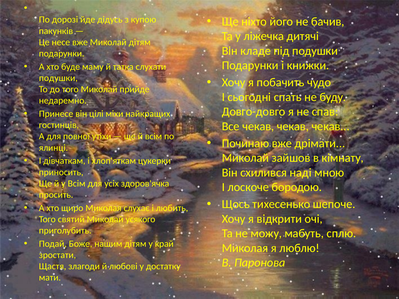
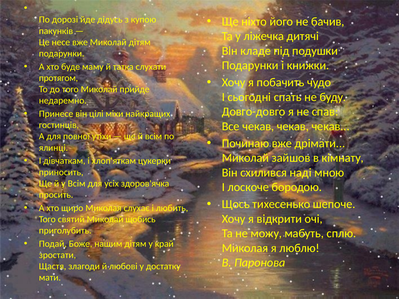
подушки at (58, 78): подушки -> протягом
усякого: усякого -> щобись
